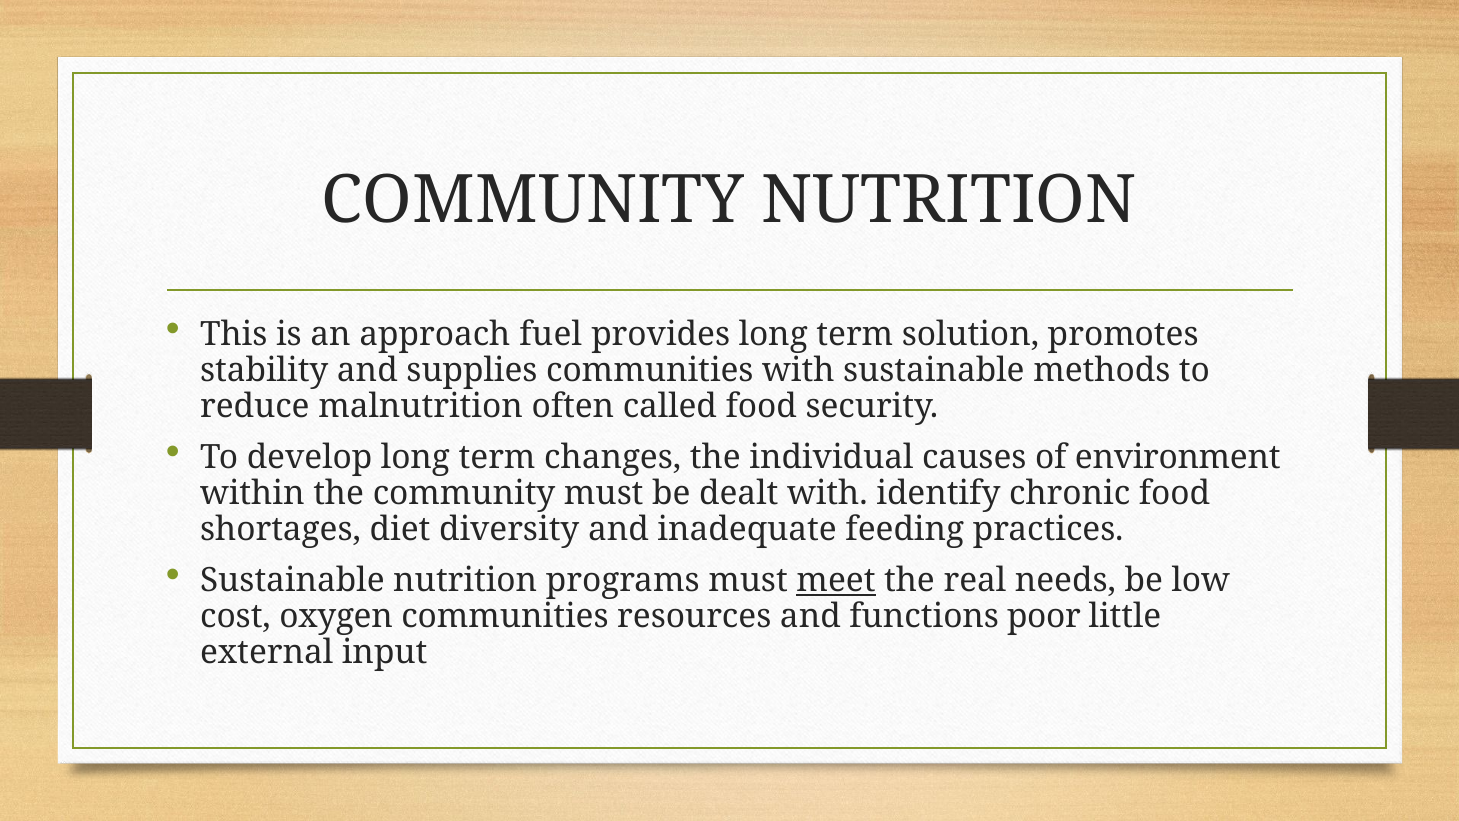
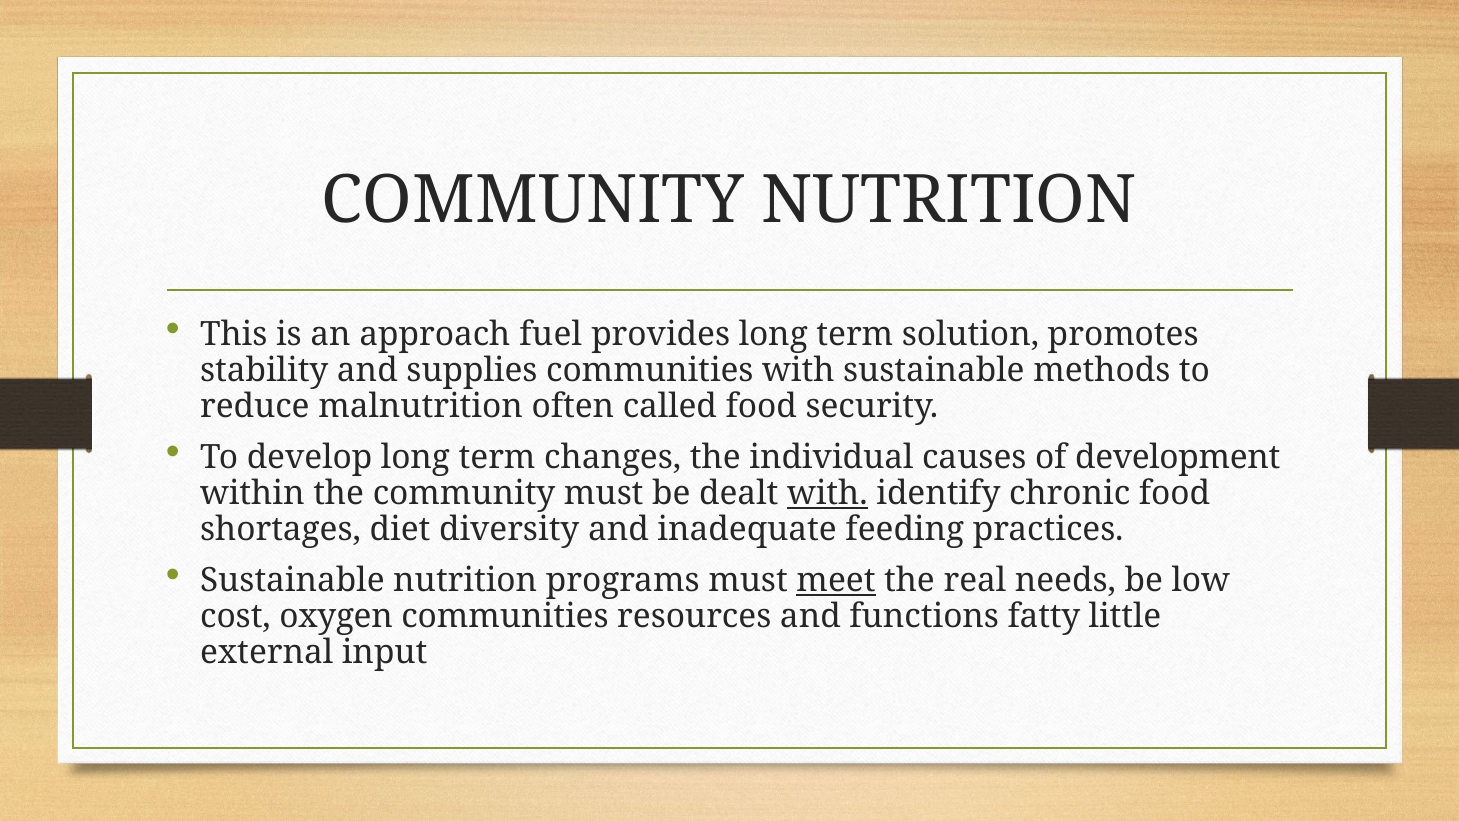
environment: environment -> development
with at (827, 493) underline: none -> present
poor: poor -> fatty
